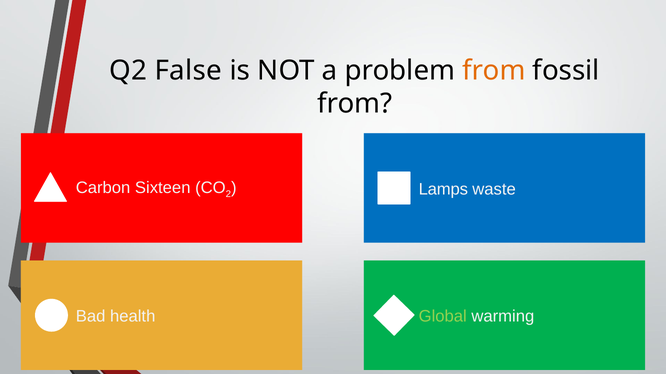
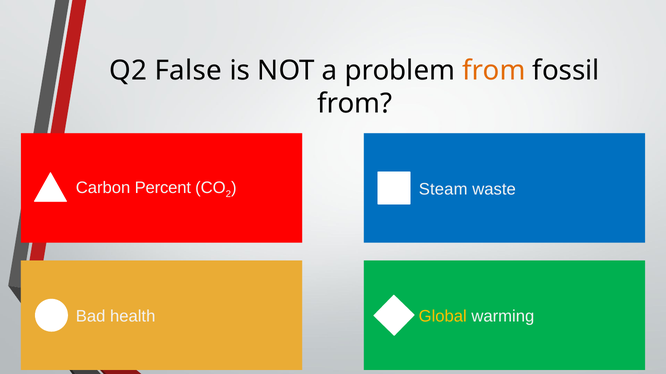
Sixteen: Sixteen -> Percent
Lamps: Lamps -> Steam
Global colour: light green -> yellow
